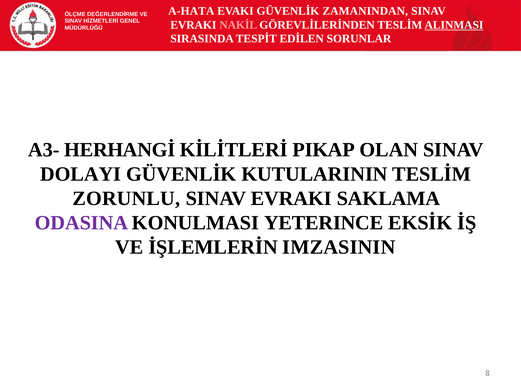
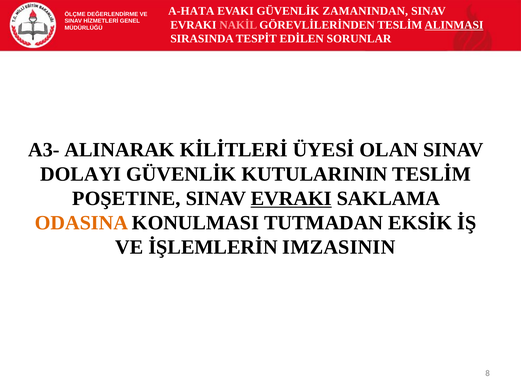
HERHANGİ: HERHANGİ -> ALINARAK
PIKAP: PIKAP -> ÜYESİ
ZORUNLU: ZORUNLU -> POŞETINE
EVRAKI at (291, 198) underline: none -> present
ODASINA colour: purple -> orange
YETERINCE: YETERINCE -> TUTMADAN
